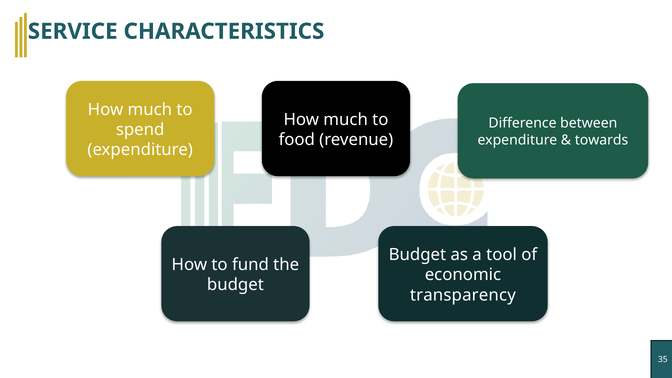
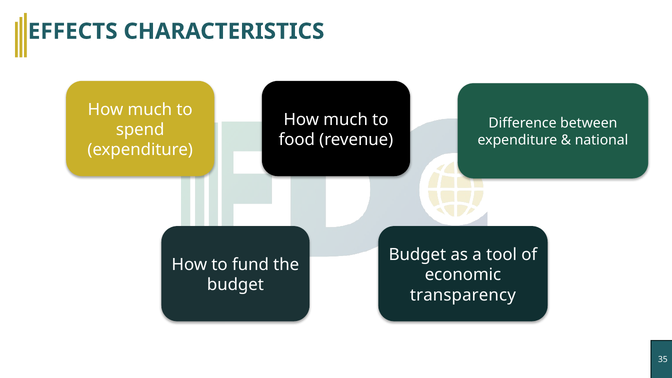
SERVICE: SERVICE -> EFFECTS
towards: towards -> national
